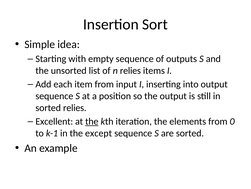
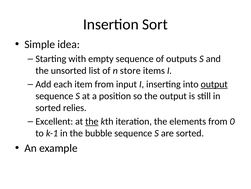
n relies: relies -> store
output at (214, 84) underline: none -> present
except: except -> bubble
